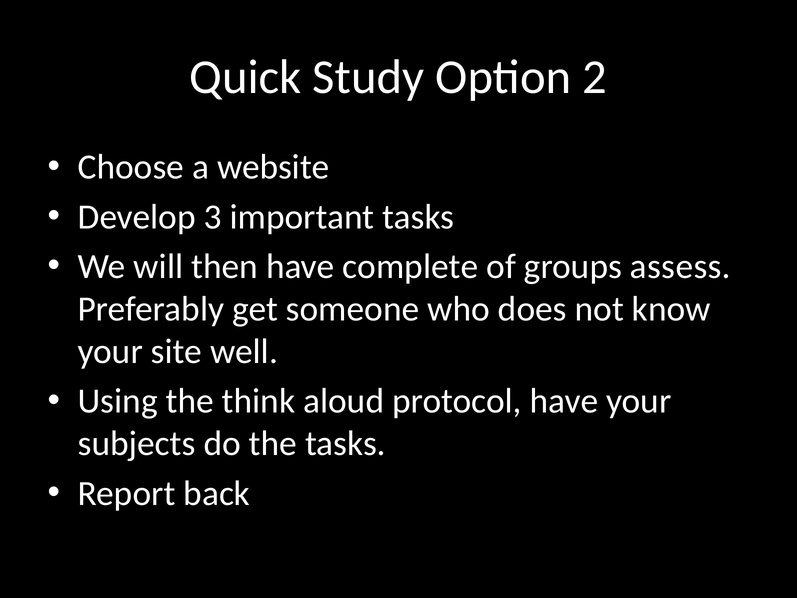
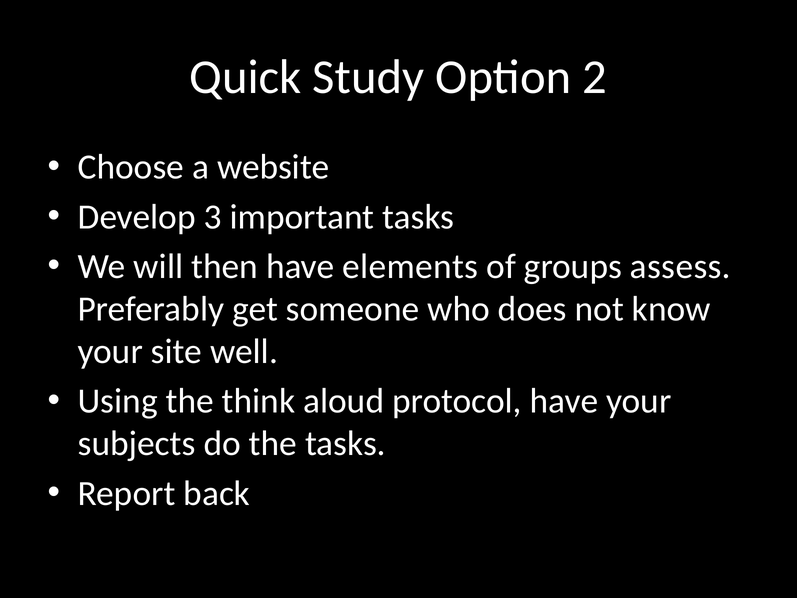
complete: complete -> elements
